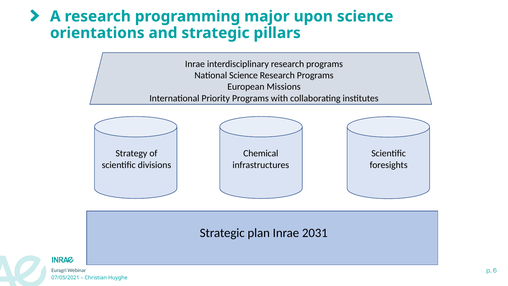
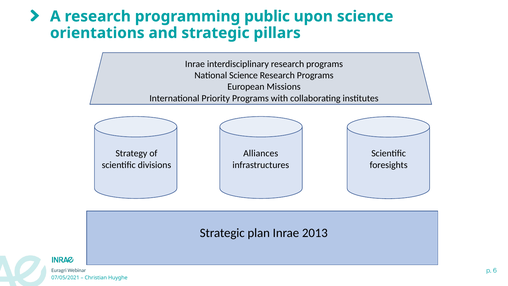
major: major -> public
Chemical: Chemical -> Alliances
2031: 2031 -> 2013
